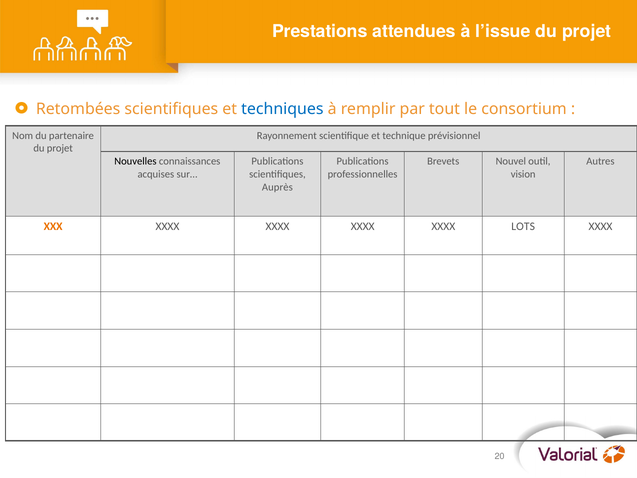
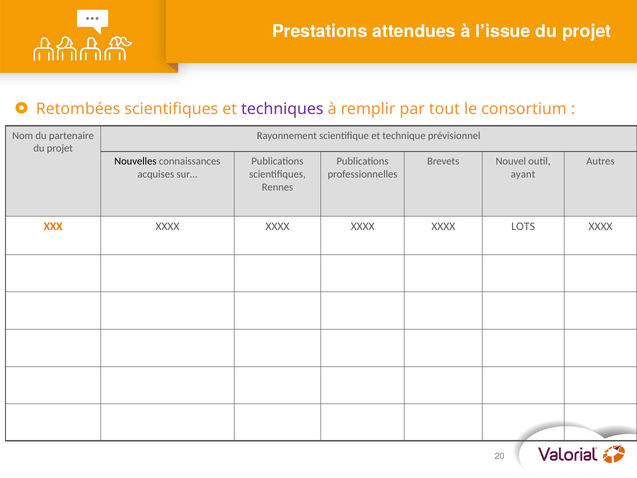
techniques colour: blue -> purple
vision: vision -> ayant
Auprès: Auprès -> Rennes
